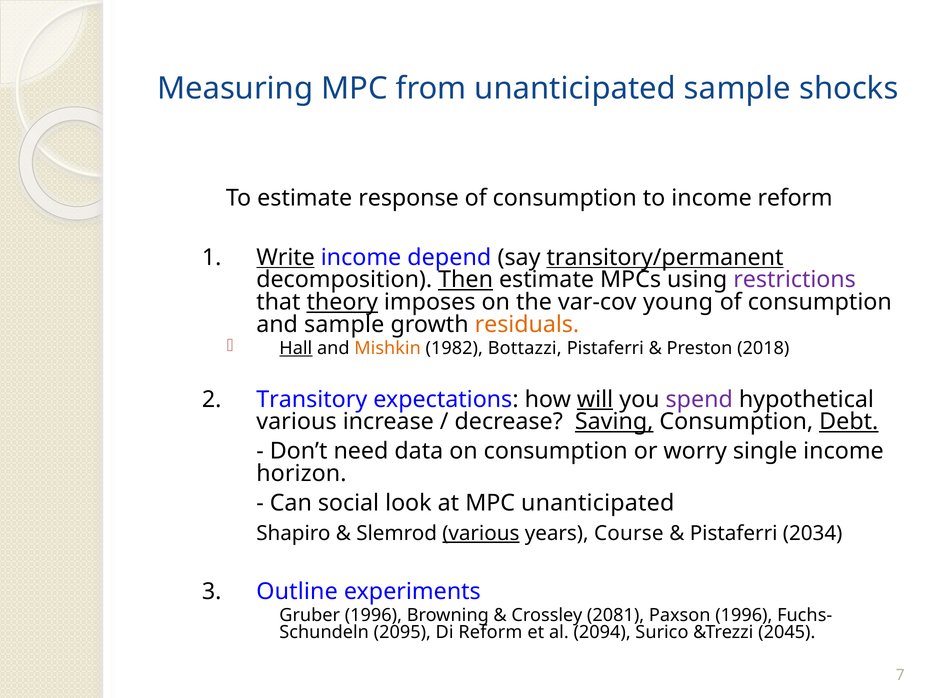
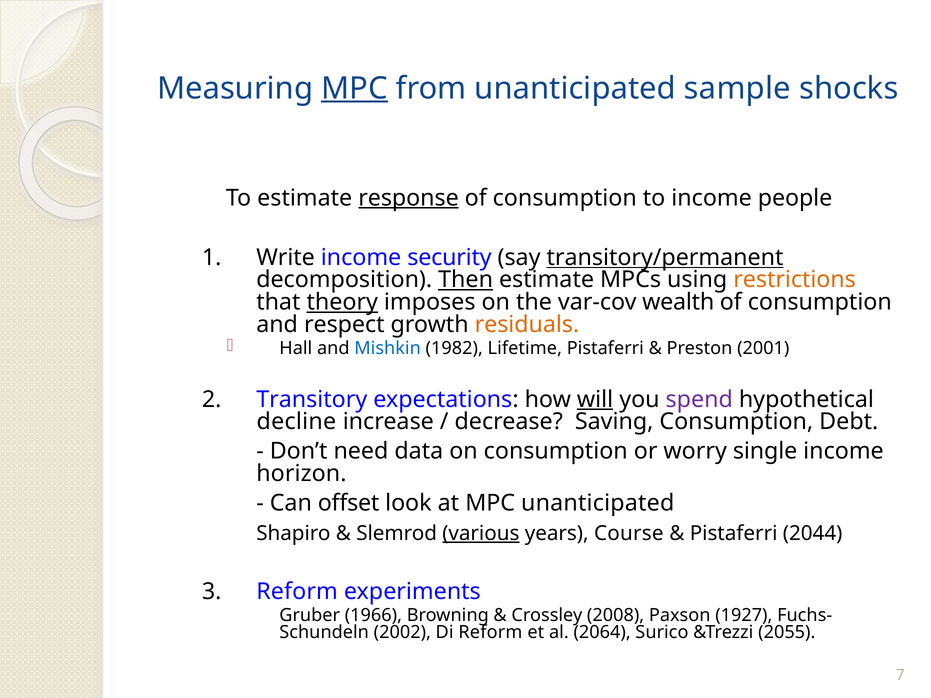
MPC at (355, 88) underline: none -> present
response underline: none -> present
income reform: reform -> people
Write underline: present -> none
depend: depend -> security
restrictions colour: purple -> orange
young: young -> wealth
and sample: sample -> respect
Hall underline: present -> none
Mishkin colour: orange -> blue
Bottazzi: Bottazzi -> Lifetime
2018: 2018 -> 2001
various at (296, 422): various -> decline
Saving underline: present -> none
Debt underline: present -> none
social: social -> offset
2034: 2034 -> 2044
3 Outline: Outline -> Reform
Gruber 1996: 1996 -> 1966
2081: 2081 -> 2008
Paxson 1996: 1996 -> 1927
2095: 2095 -> 2002
2094: 2094 -> 2064
2045: 2045 -> 2055
